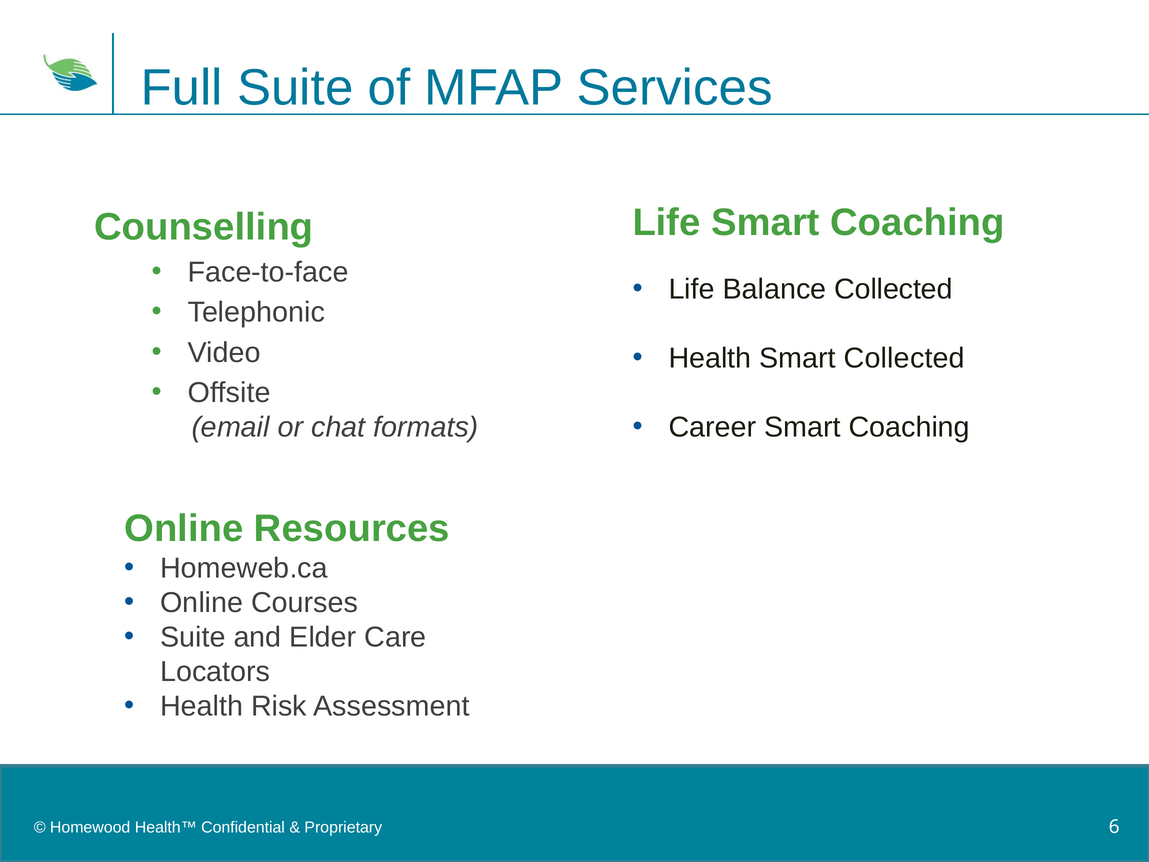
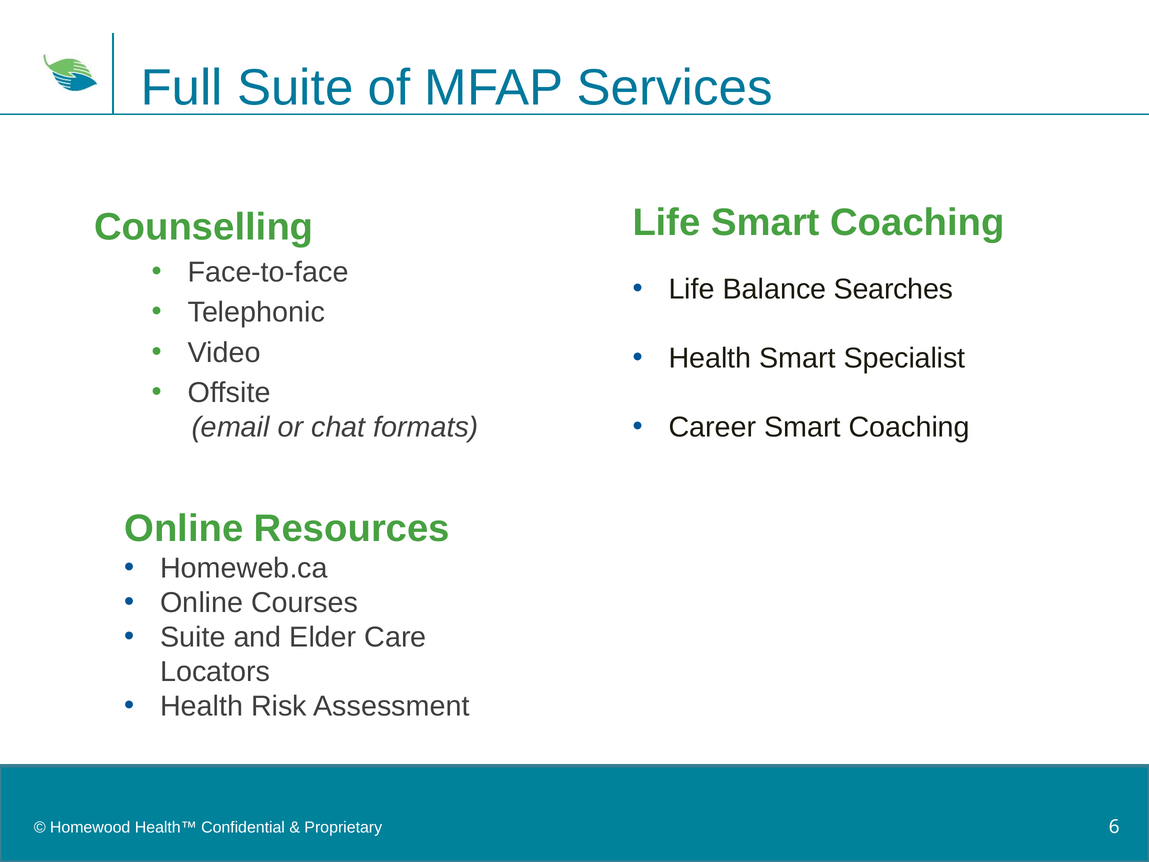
Balance Collected: Collected -> Searches
Smart Collected: Collected -> Specialist
